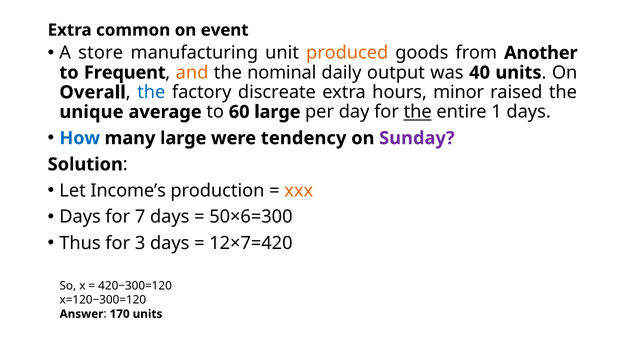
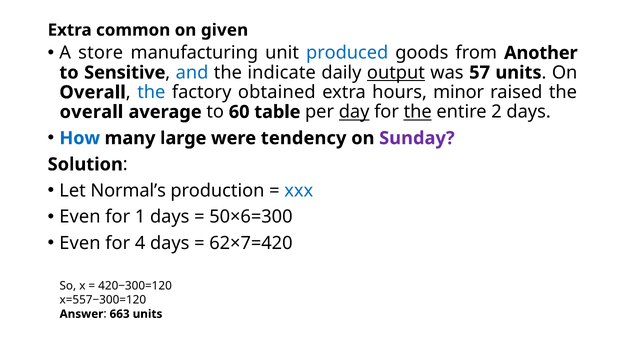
event: event -> given
produced colour: orange -> blue
Frequent: Frequent -> Sensitive
and colour: orange -> blue
nominal: nominal -> indicate
output underline: none -> present
40: 40 -> 57
discreate: discreate -> obtained
unique at (91, 112): unique -> overall
60 large: large -> table
day underline: none -> present
1: 1 -> 2
Income’s: Income’s -> Normal’s
xxx colour: orange -> blue
Days at (80, 217): Days -> Even
7: 7 -> 1
Thus at (80, 243): Thus -> Even
3: 3 -> 4
12×7=420: 12×7=420 -> 62×7=420
x=120−300=120: x=120−300=120 -> x=557−300=120
170: 170 -> 663
